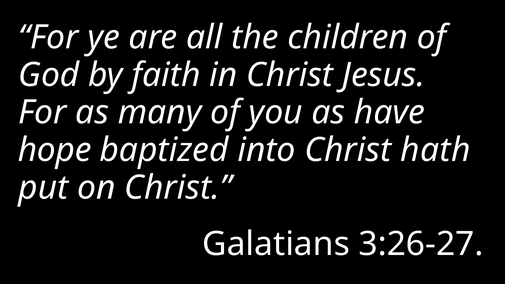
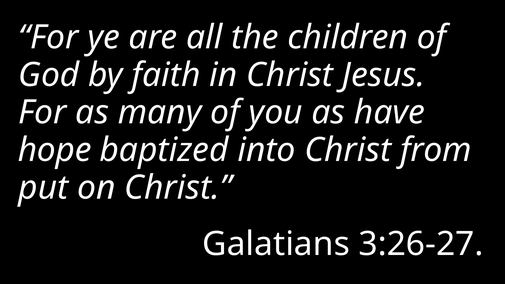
hath: hath -> from
